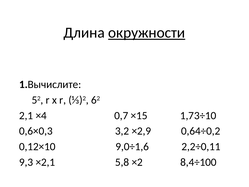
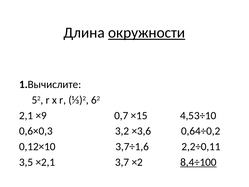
×4: ×4 -> ×9
1,73÷10: 1,73÷10 -> 4,53÷10
×2,9: ×2,9 -> ×3,6
9,0÷1,6: 9,0÷1,6 -> 3,7÷1,6
9,3: 9,3 -> 3,5
5,8: 5,8 -> 3,7
8,4÷100 underline: none -> present
